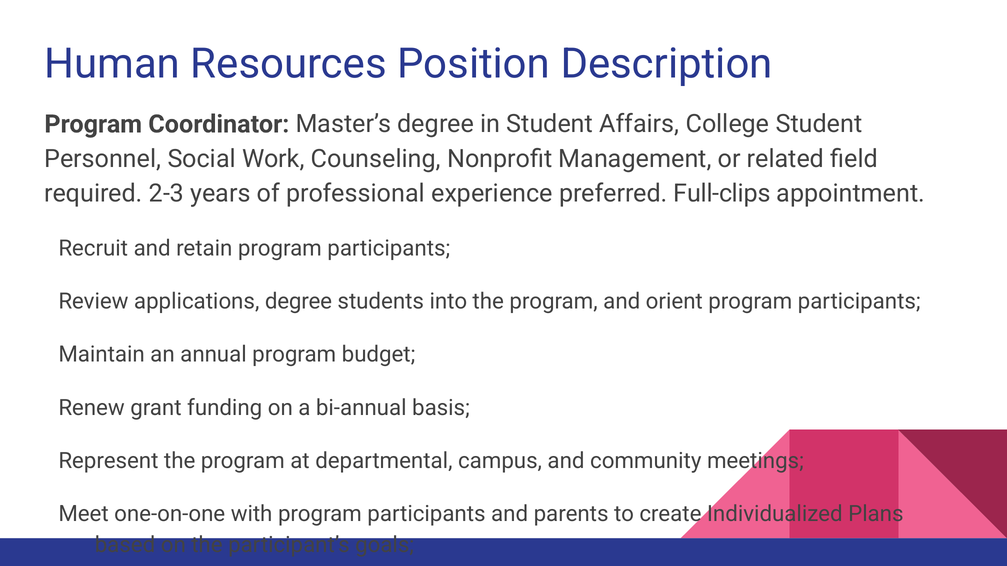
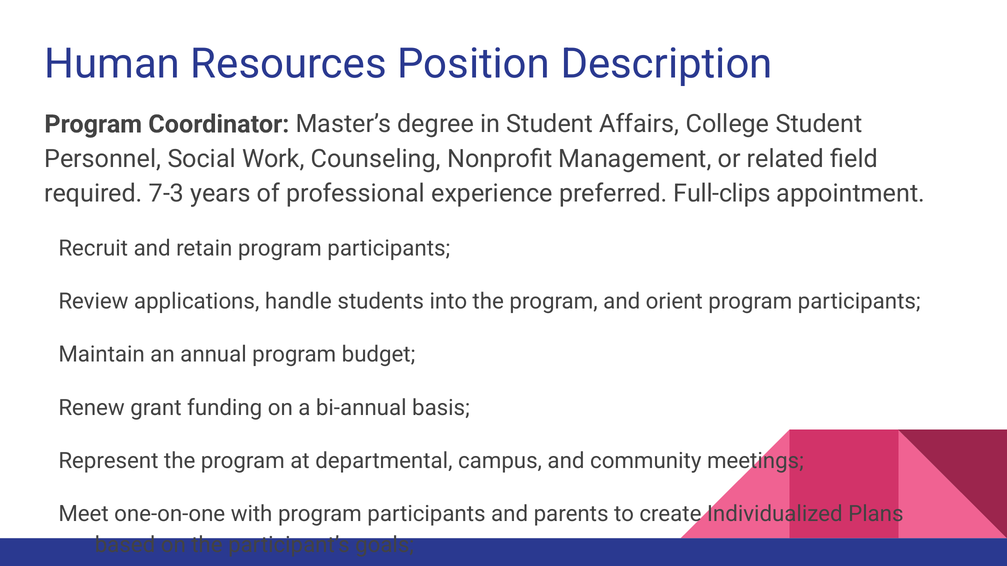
2-3: 2-3 -> 7-3
applications degree: degree -> handle
